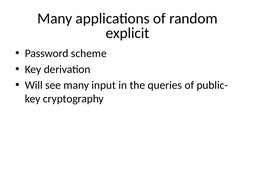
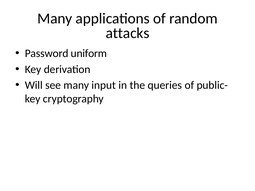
explicit: explicit -> attacks
scheme: scheme -> uniform
